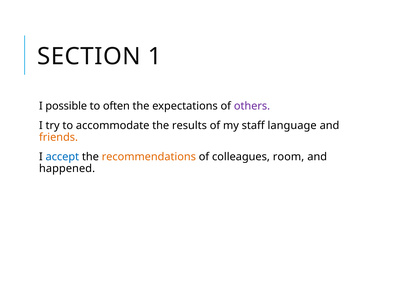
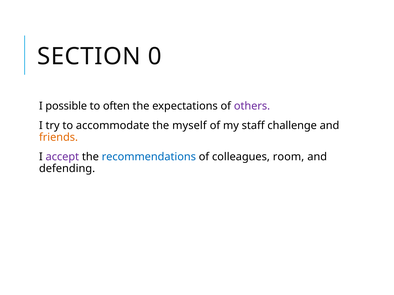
1: 1 -> 0
results: results -> myself
language: language -> challenge
accept colour: blue -> purple
recommendations colour: orange -> blue
happened: happened -> defending
